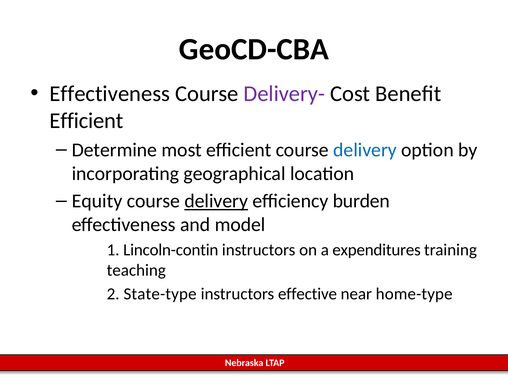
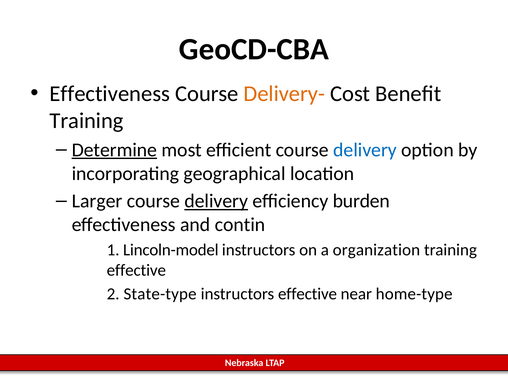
Delivery- colour: purple -> orange
Efficient at (87, 121): Efficient -> Training
Determine underline: none -> present
Equity: Equity -> Larger
model: model -> contin
Lincoln-contin: Lincoln-contin -> Lincoln-model
expenditures: expenditures -> organization
teaching at (136, 270): teaching -> effective
